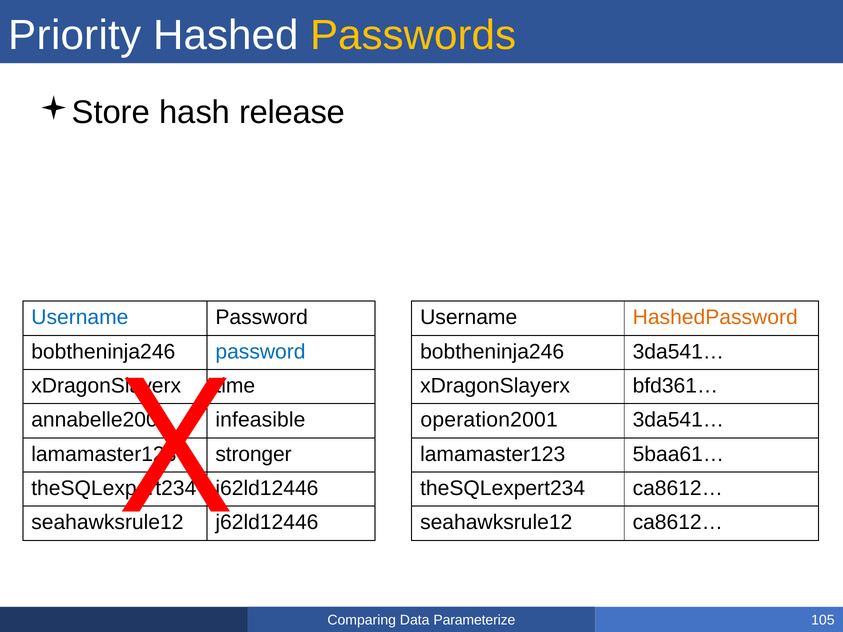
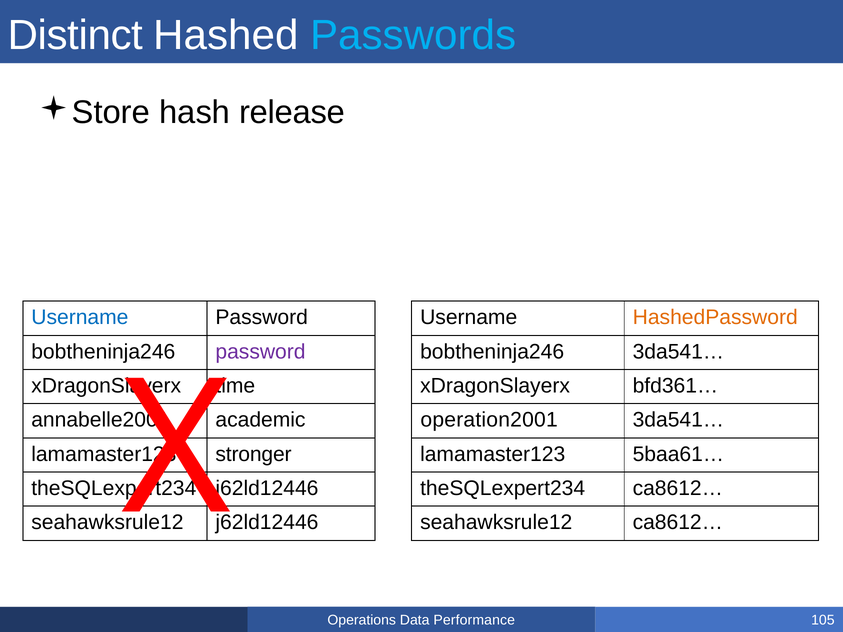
Priority: Priority -> Distinct
Passwords colour: yellow -> light blue
password at (260, 352) colour: blue -> purple
infeasible: infeasible -> academic
Comparing: Comparing -> Operations
Parameterize: Parameterize -> Performance
